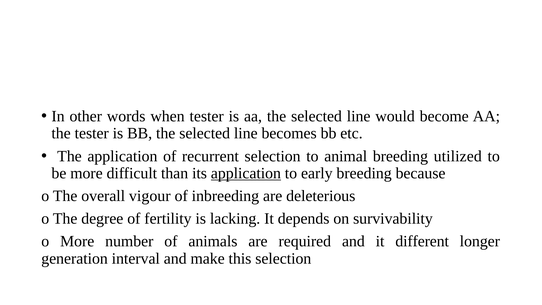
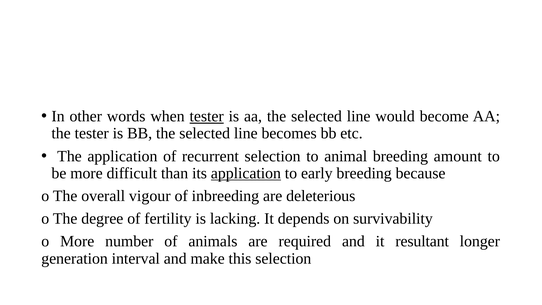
tester at (207, 116) underline: none -> present
utilized: utilized -> amount
different: different -> resultant
